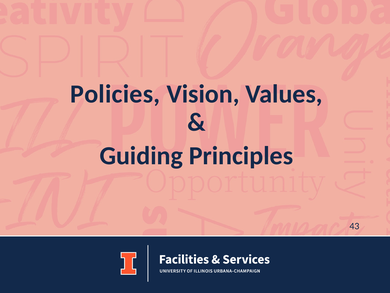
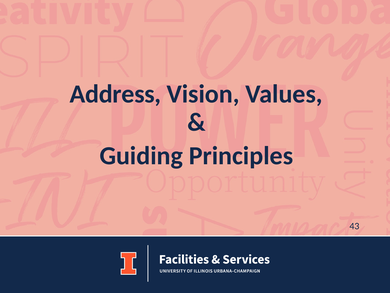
Policies: Policies -> Address
